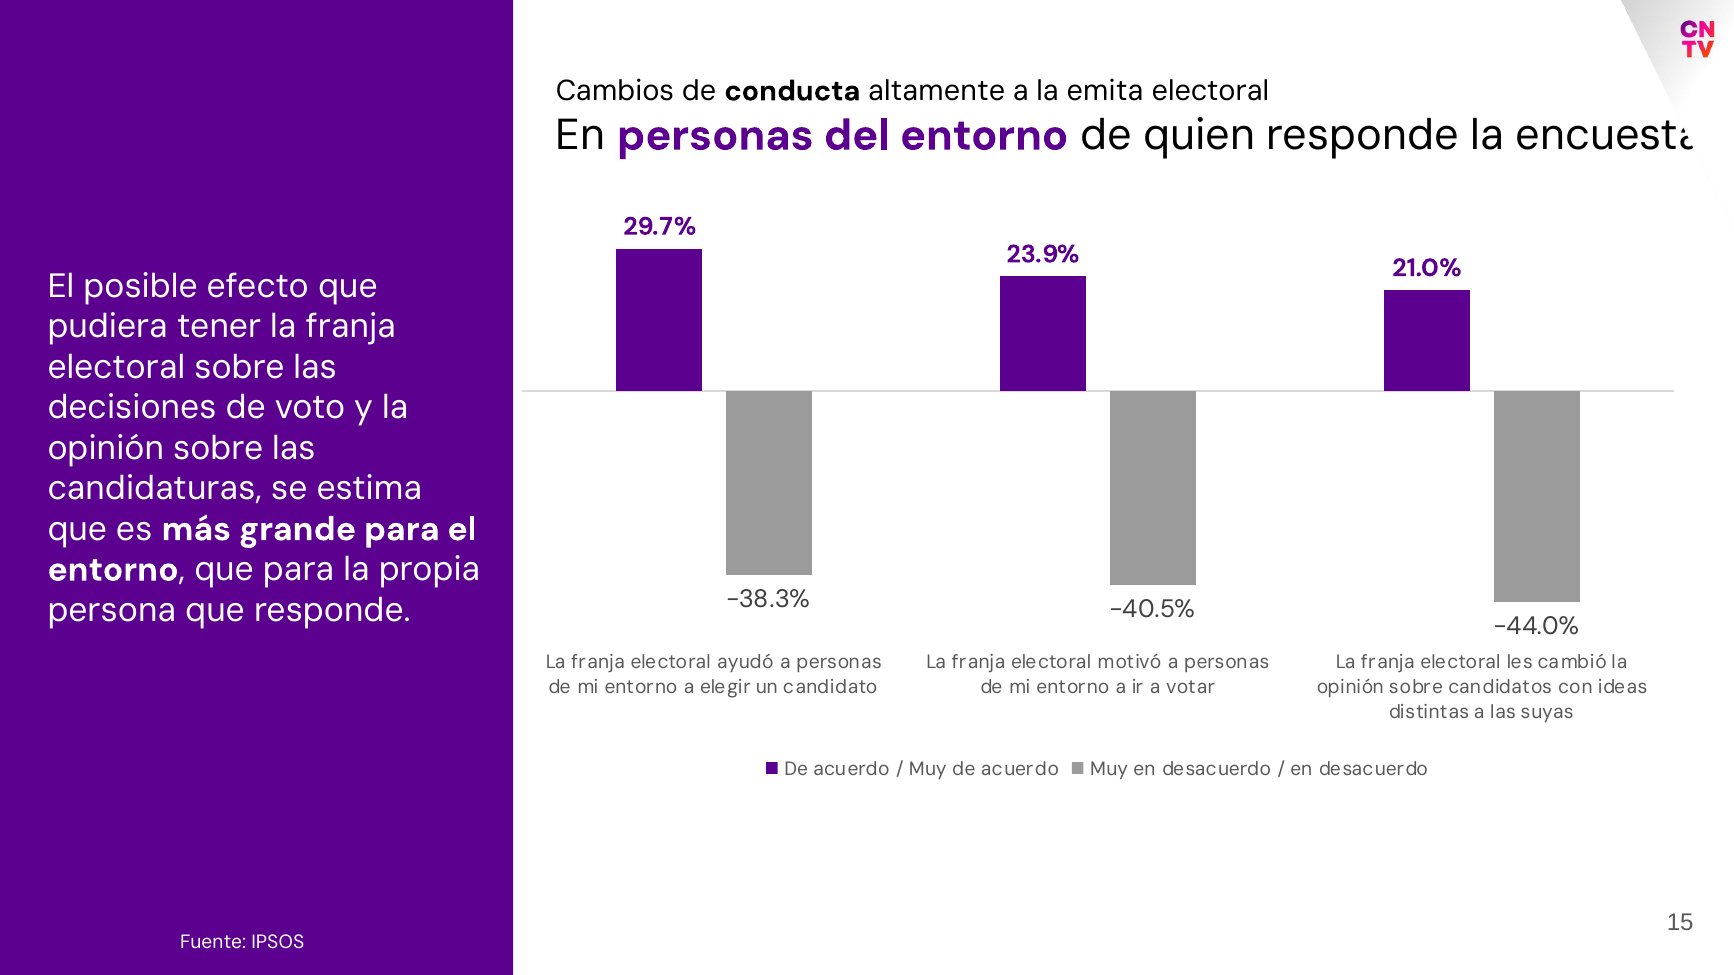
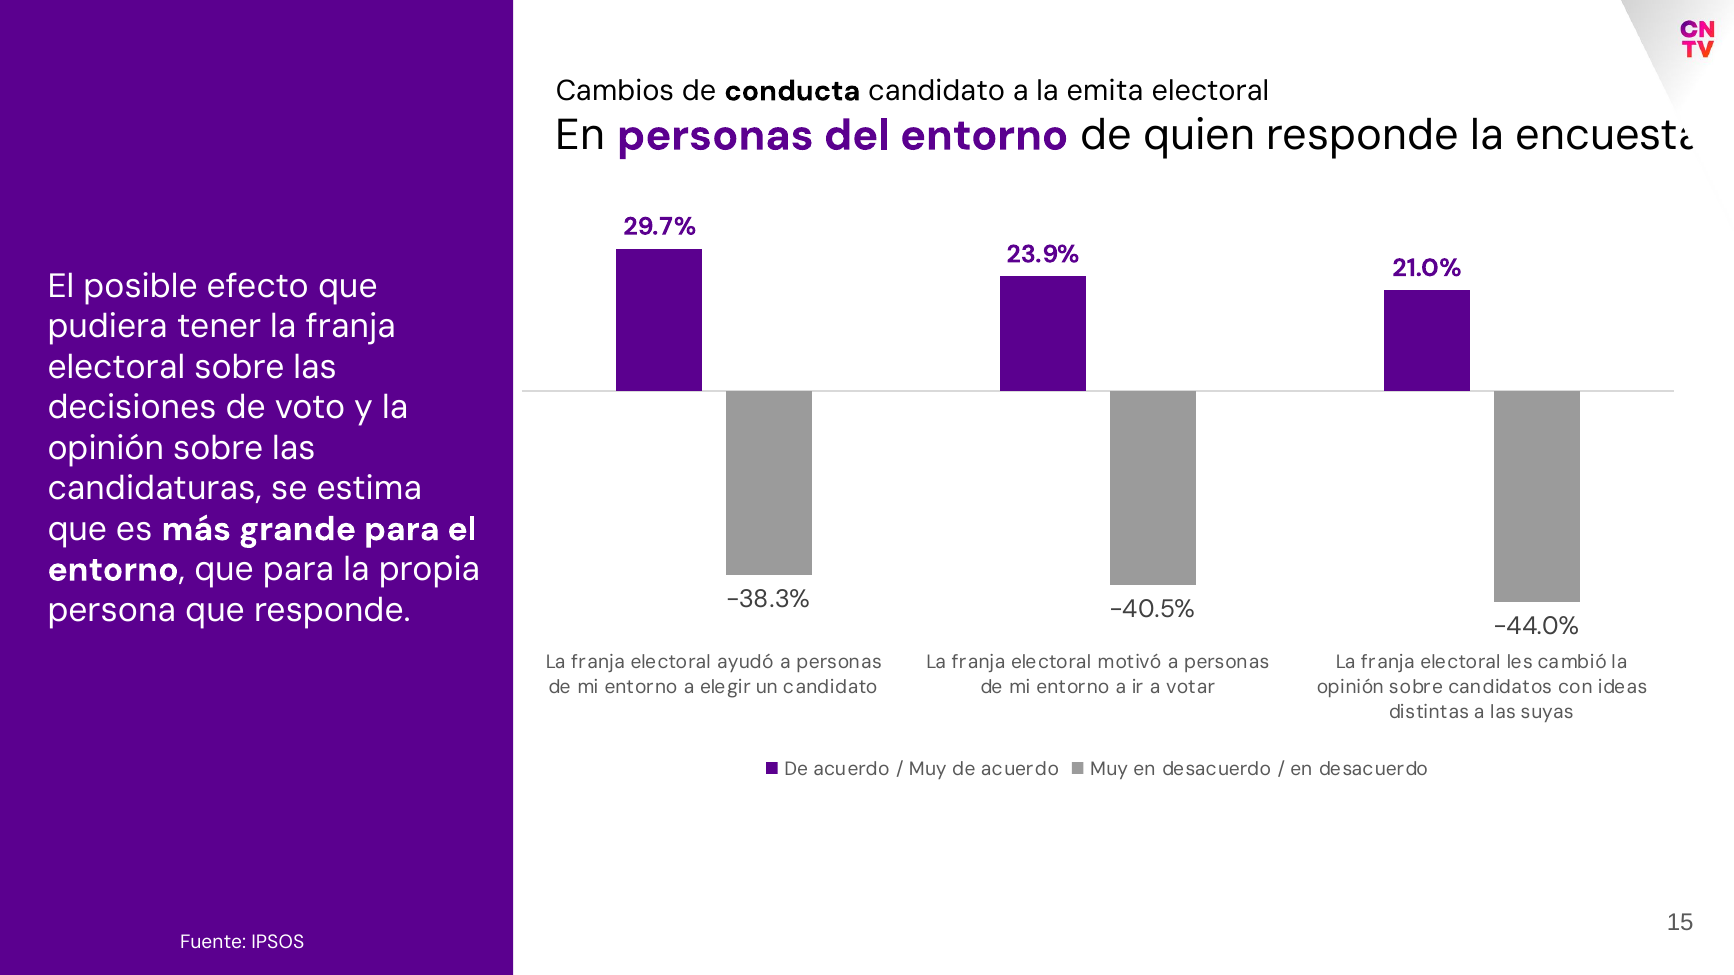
conducta altamente: altamente -> candidato
